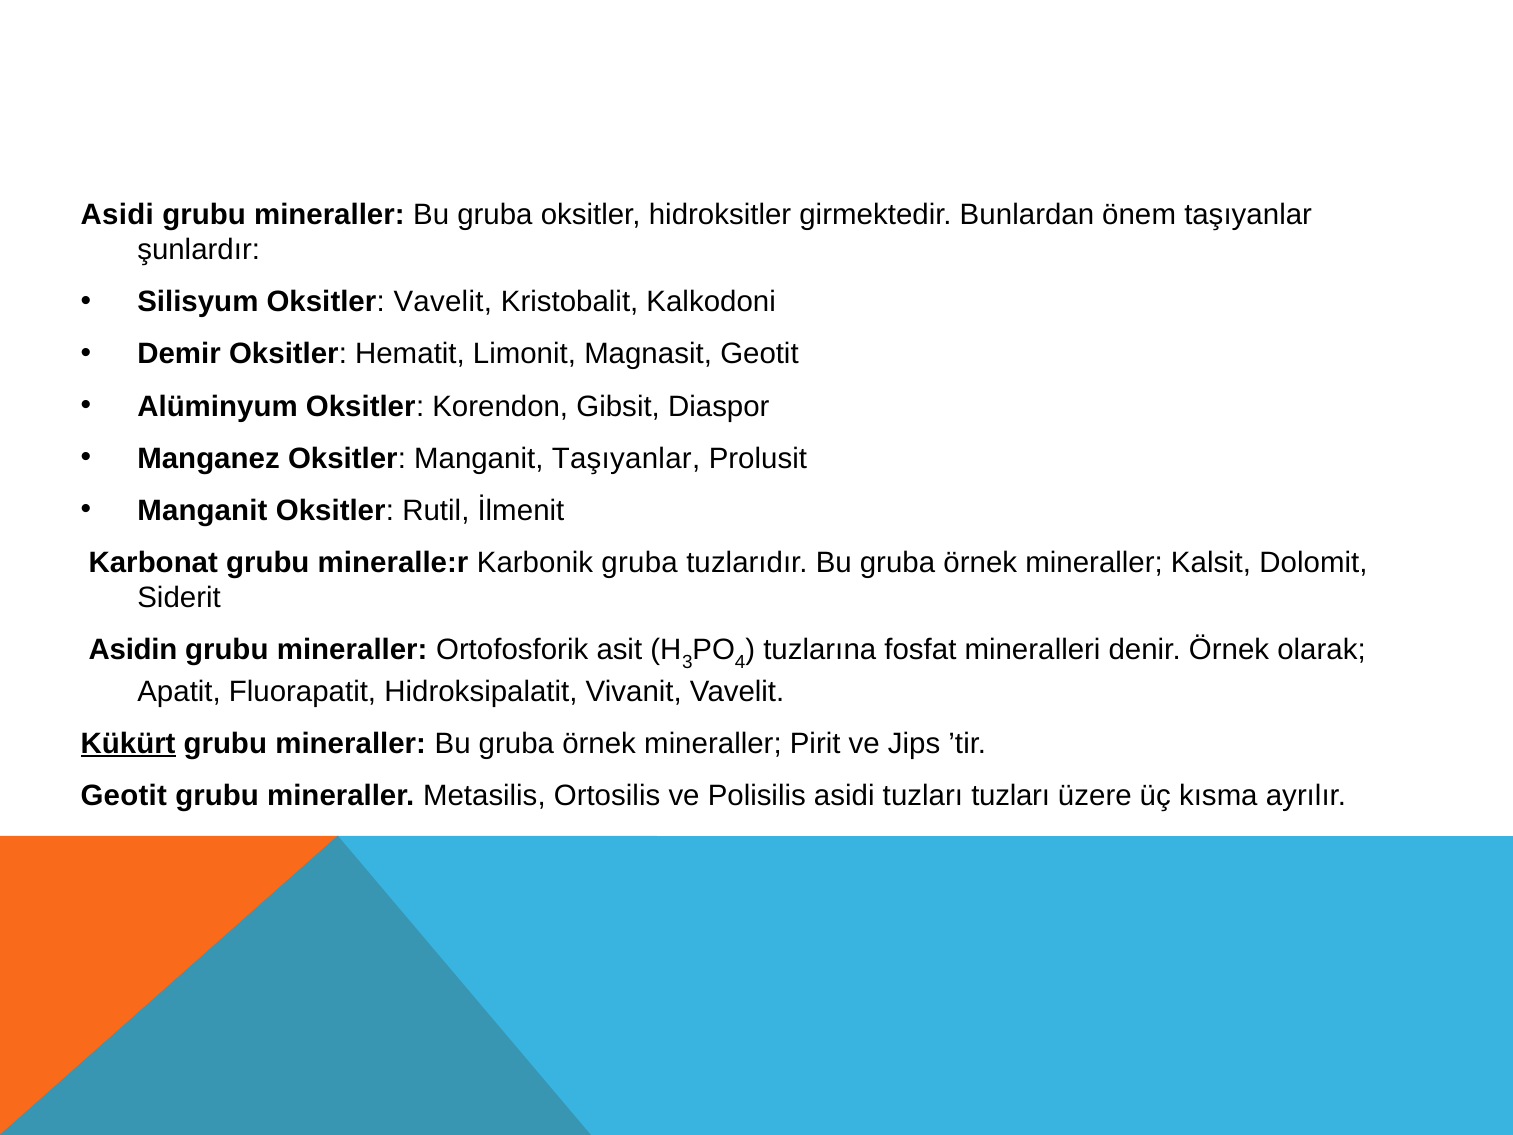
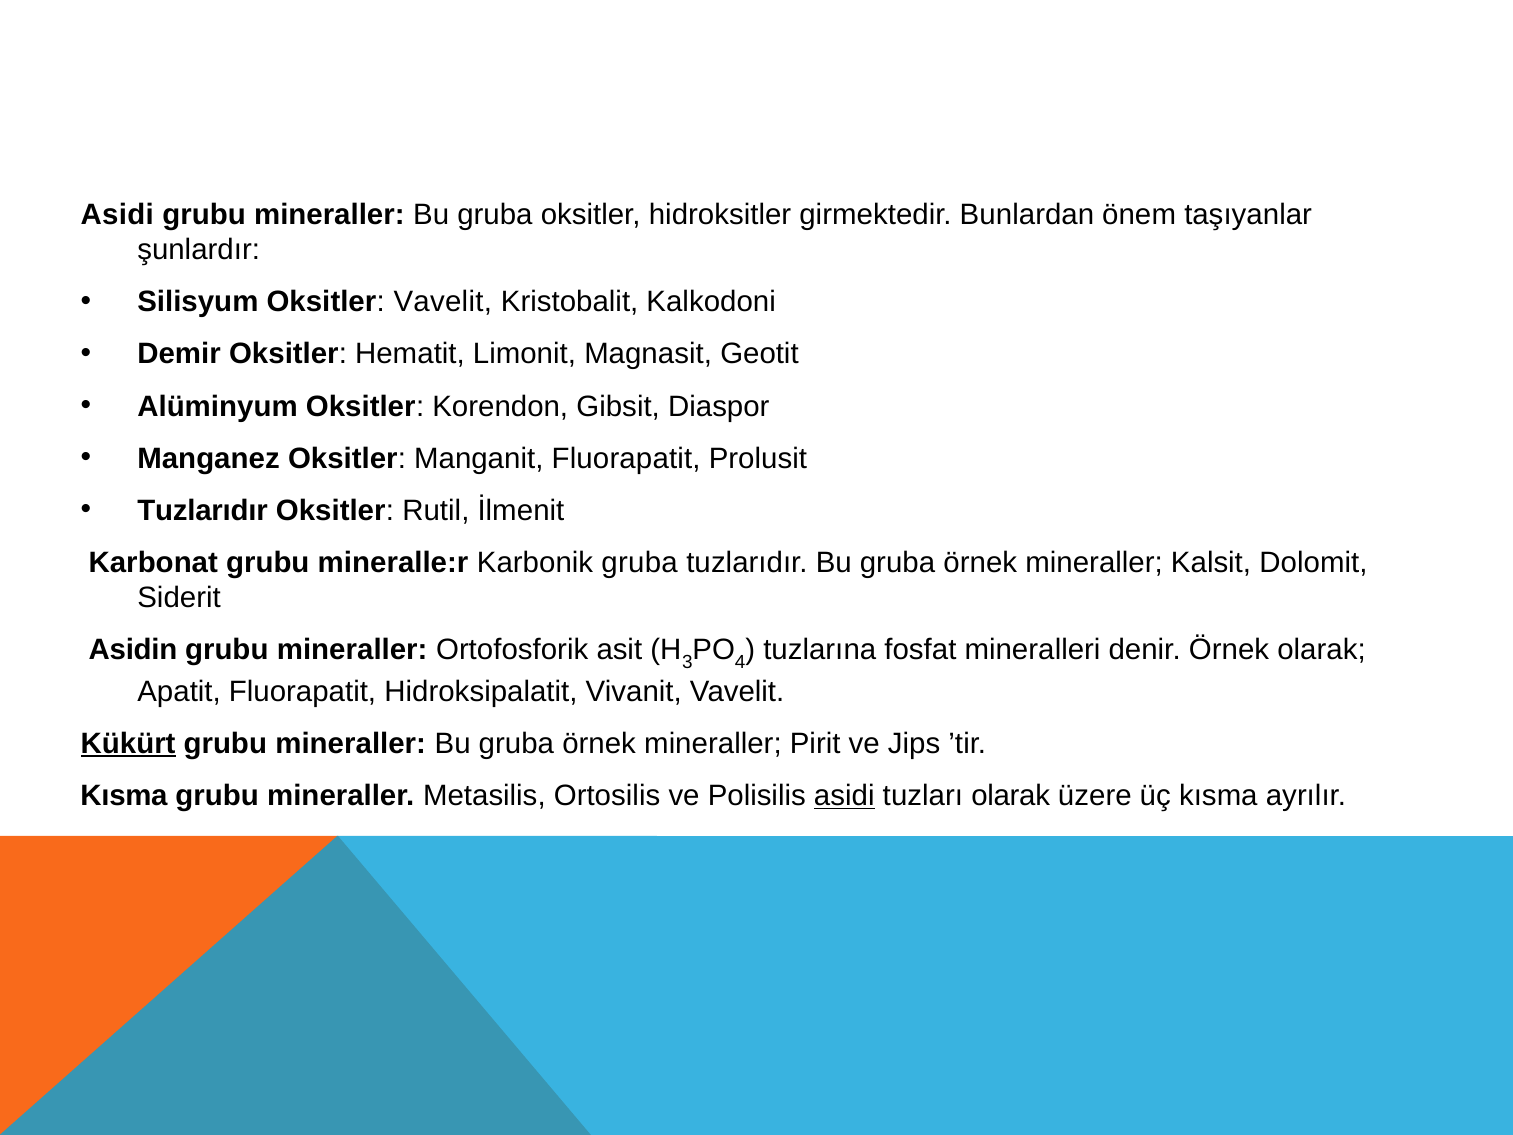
Manganit Taşıyanlar: Taşıyanlar -> Fluorapatit
Manganit at (202, 510): Manganit -> Tuzlarıdır
Geotit at (124, 796): Geotit -> Kısma
asidi at (844, 796) underline: none -> present
tuzları tuzları: tuzları -> olarak
